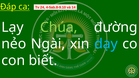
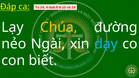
Chúa colour: light green -> yellow
